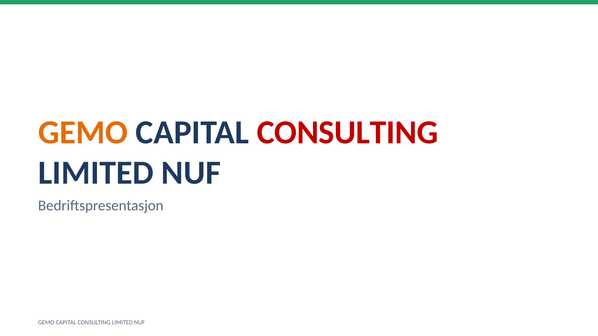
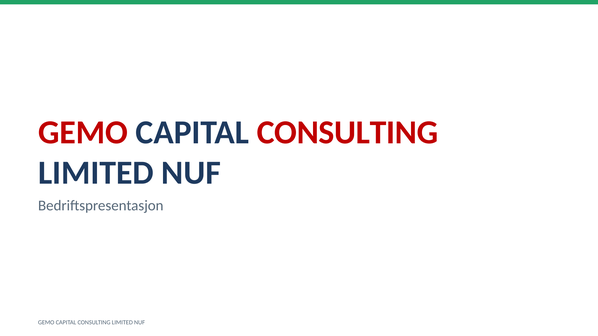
GEMO at (83, 133) colour: orange -> red
